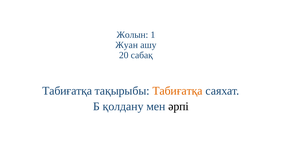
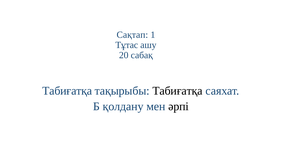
Жолын: Жолын -> Сақтап
Жуан: Жуан -> Тұтас
Табиғатқа at (178, 91) colour: orange -> black
